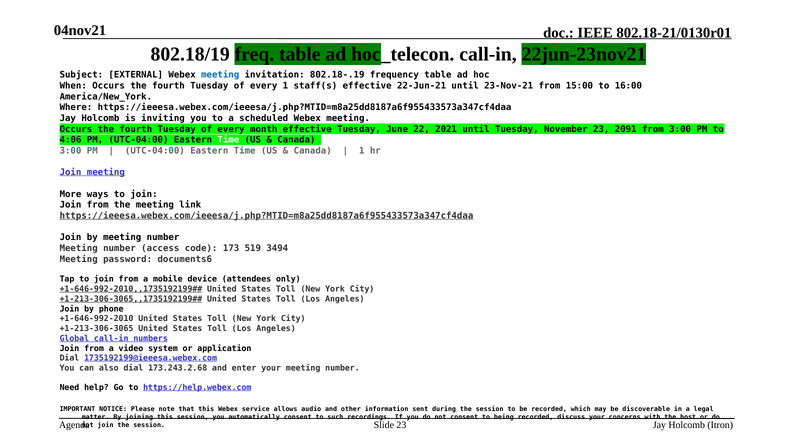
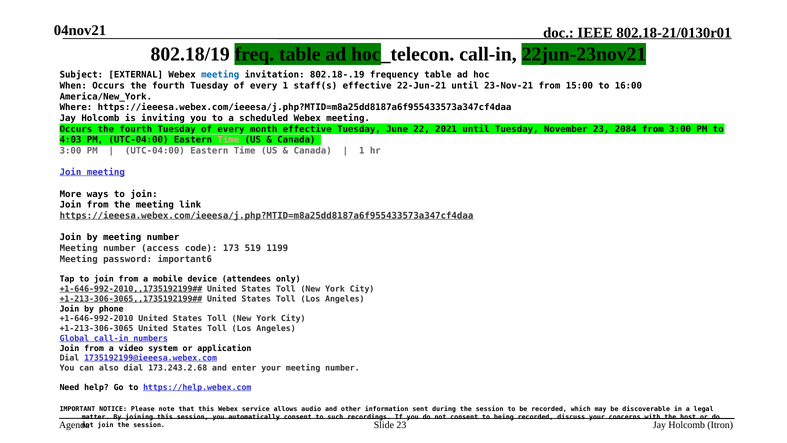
2091: 2091 -> 2084
4:06: 4:06 -> 4:03
Time at (228, 140) colour: white -> pink
3494: 3494 -> 1199
documents6: documents6 -> important6
